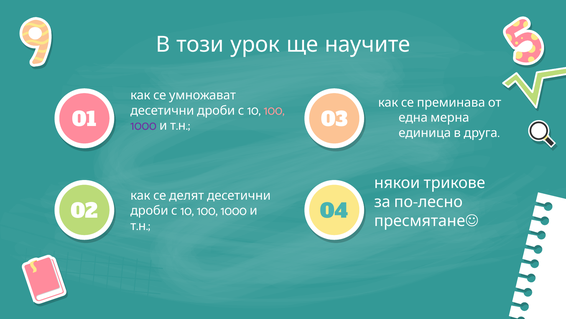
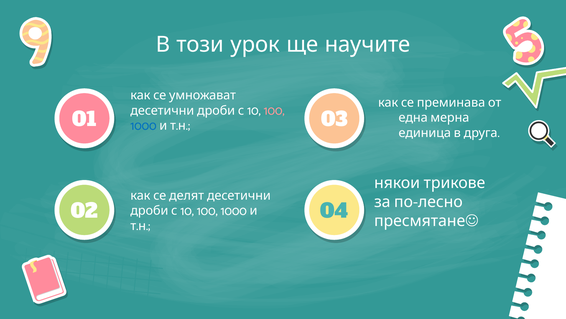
1000 at (143, 125) colour: purple -> blue
